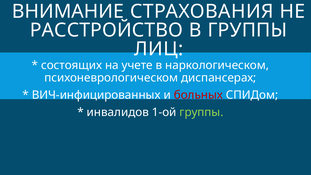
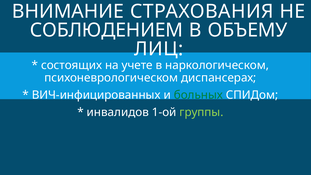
РАССТРОЙСТВО: РАССТРОЙСТВО -> СОБЛЮДЕНИЕМ
В ГРУППЫ: ГРУППЫ -> ОБЪЕМУ
больных colour: red -> green
